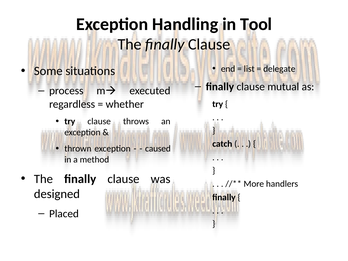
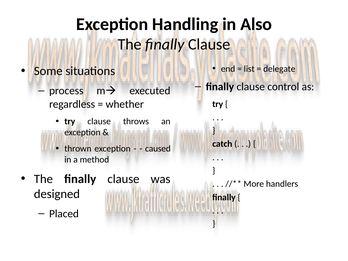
Tool: Tool -> Also
mutual: mutual -> control
